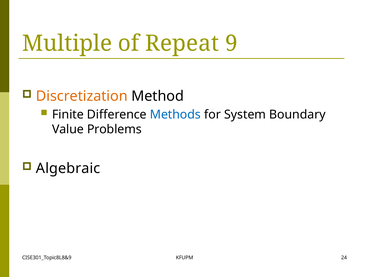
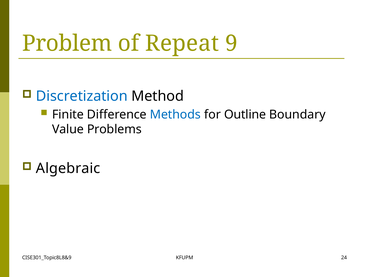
Multiple: Multiple -> Problem
Discretization colour: orange -> blue
System: System -> Outline
